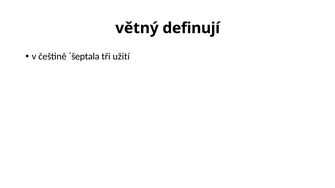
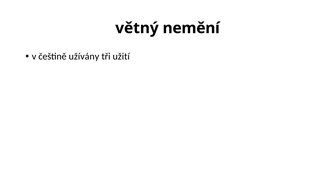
definují: definují -> nemění
ˈšeptala: ˈšeptala -> užívány
